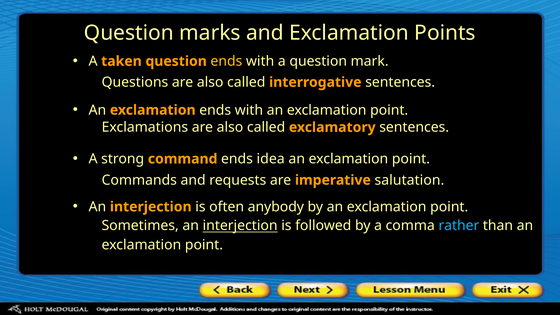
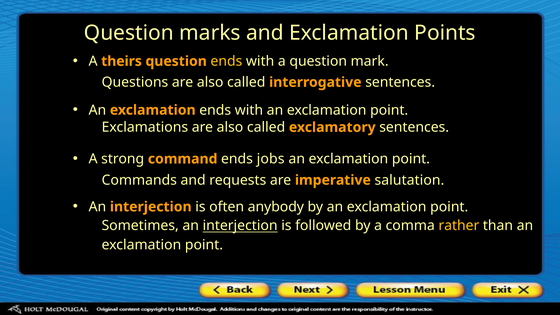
taken: taken -> theirs
idea: idea -> jobs
rather colour: light blue -> yellow
